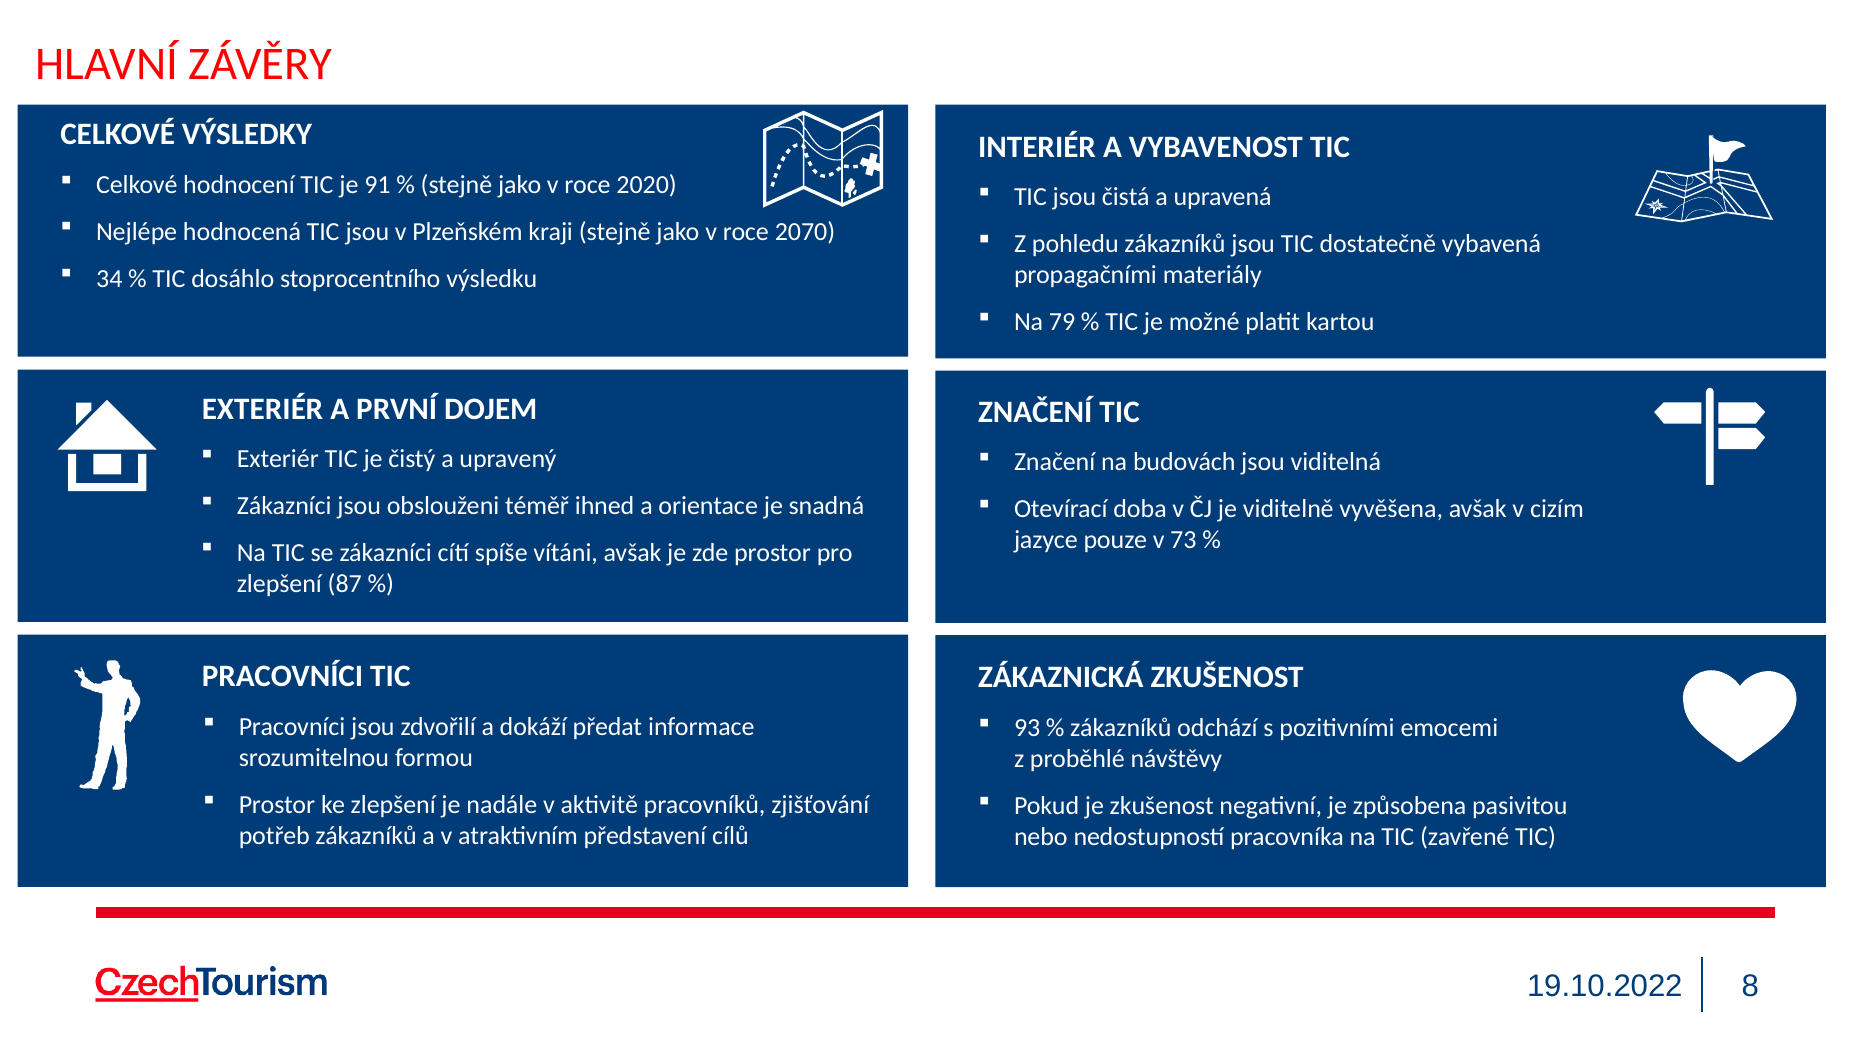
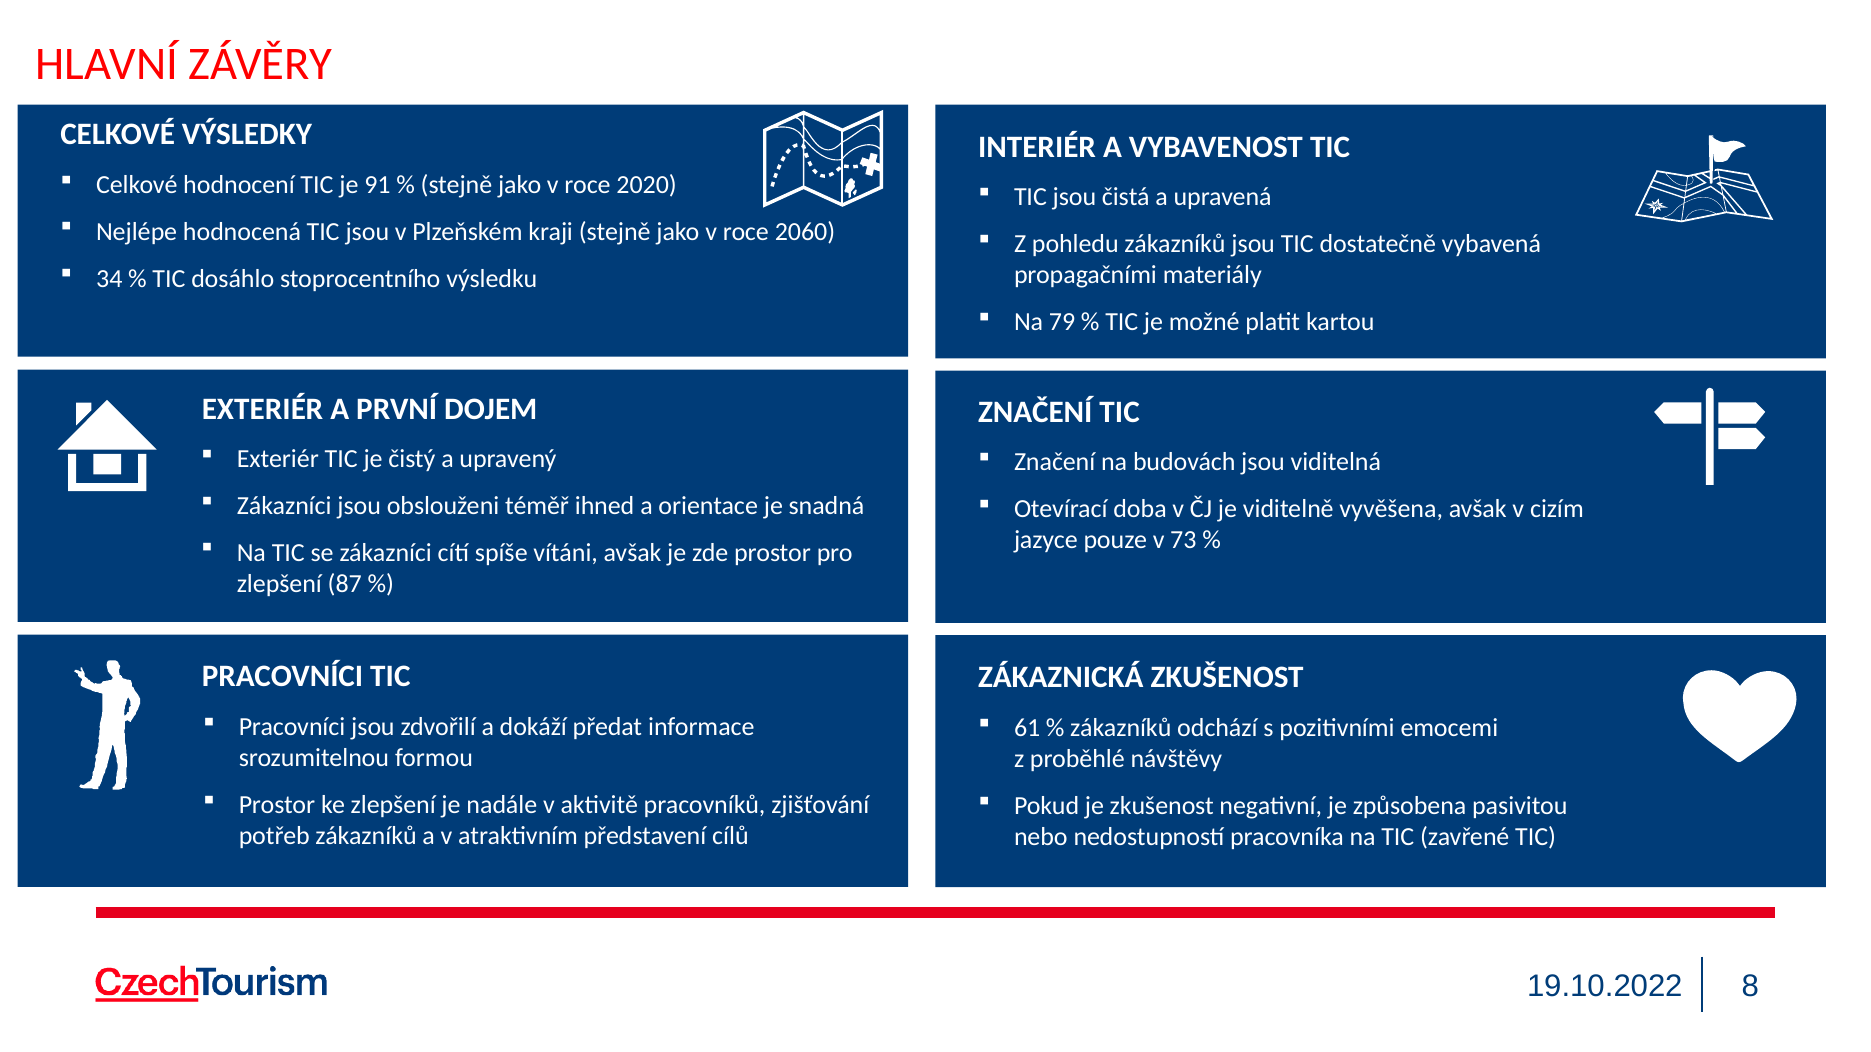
2070: 2070 -> 2060
93: 93 -> 61
